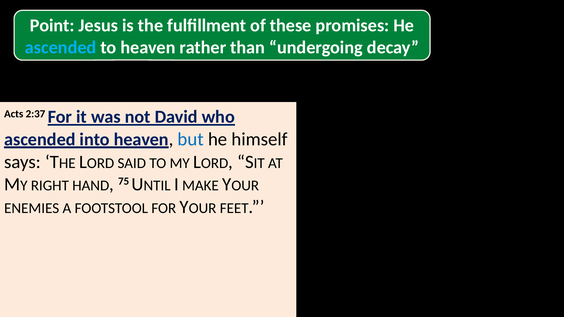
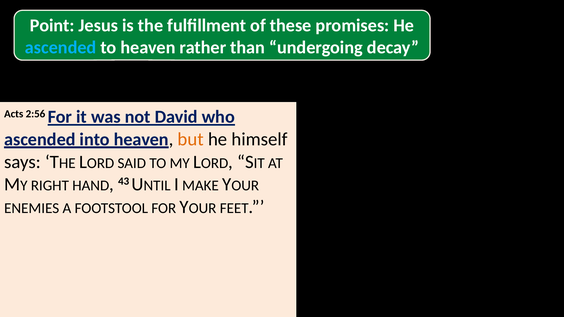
2:37: 2:37 -> 2:56
but colour: blue -> orange
75: 75 -> 43
